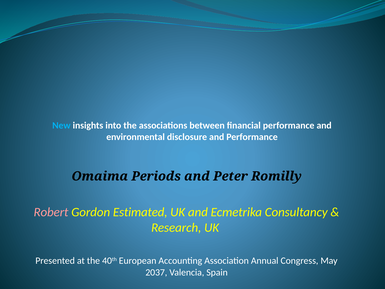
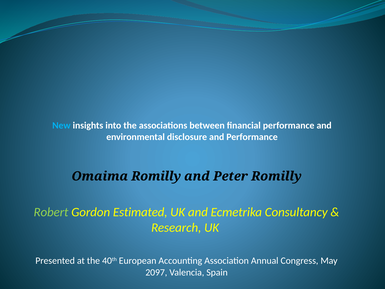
Omaima Periods: Periods -> Romilly
Robert colour: pink -> light green
2037: 2037 -> 2097
